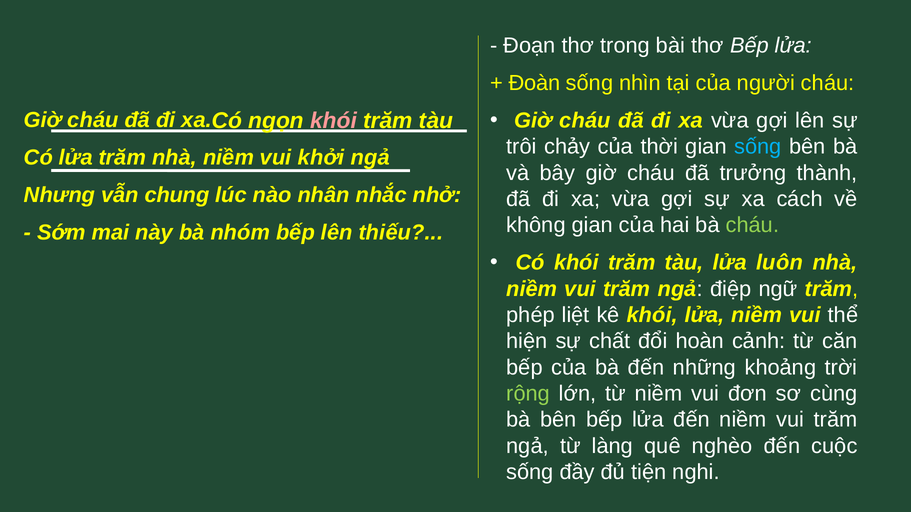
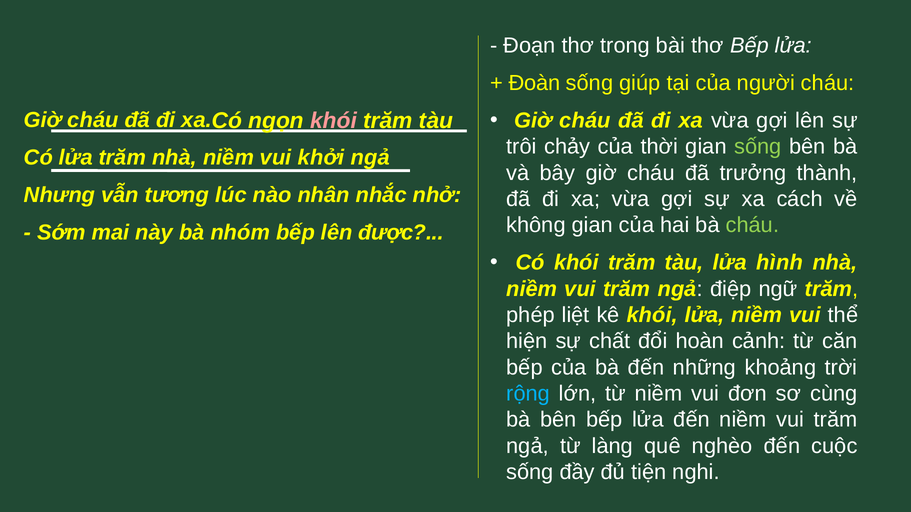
nhìn: nhìn -> giúp
sống at (758, 147) colour: light blue -> light green
chung: chung -> tương
thiếu: thiếu -> được
luôn: luôn -> hình
rộng colour: light green -> light blue
